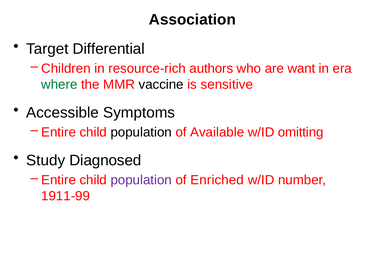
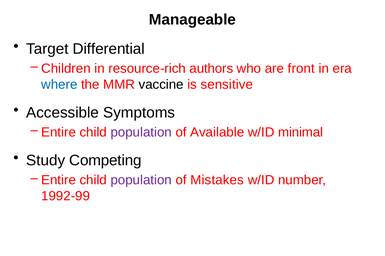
Association: Association -> Manageable
want: want -> front
where colour: green -> blue
population at (141, 133) colour: black -> purple
omitting: omitting -> minimal
Diagnosed: Diagnosed -> Competing
Enriched: Enriched -> Mistakes
1911-99: 1911-99 -> 1992-99
